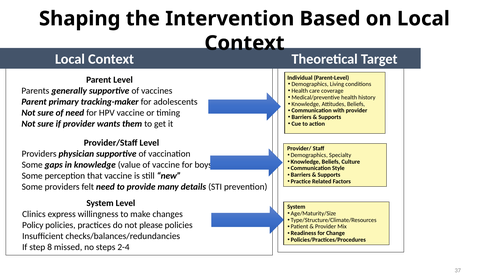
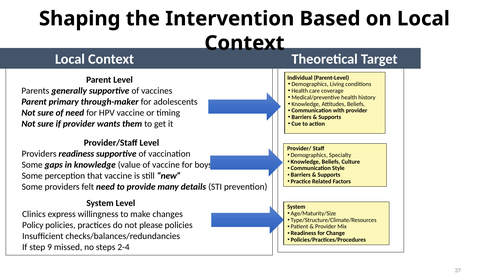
tracking-maker: tracking-maker -> through-maker
Providers physician: physician -> readiness
8: 8 -> 9
